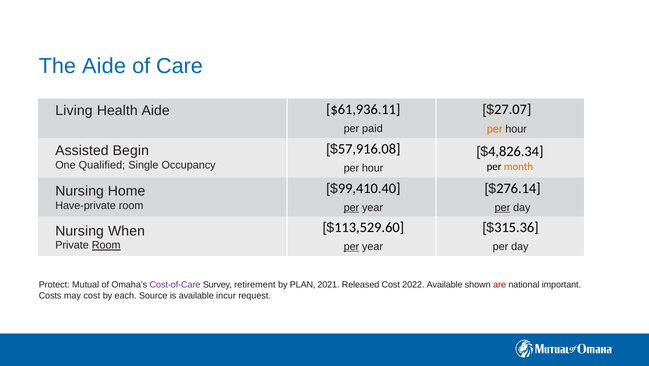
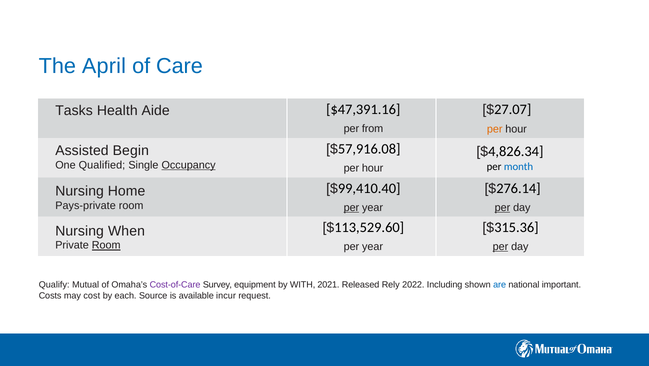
The Aide: Aide -> April
Living: Living -> Tasks
$61,936.11: $61,936.11 -> $47,391.16
paid: paid -> from
Occupancy underline: none -> present
month colour: orange -> blue
Have-private: Have-private -> Pays-private
per at (351, 246) underline: present -> none
per at (500, 246) underline: none -> present
Protect: Protect -> Qualify
retirement: retirement -> equipment
PLAN: PLAN -> WITH
Released Cost: Cost -> Rely
2022 Available: Available -> Including
are colour: red -> blue
